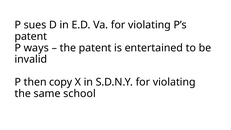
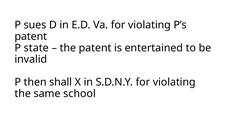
ways: ways -> state
copy: copy -> shall
